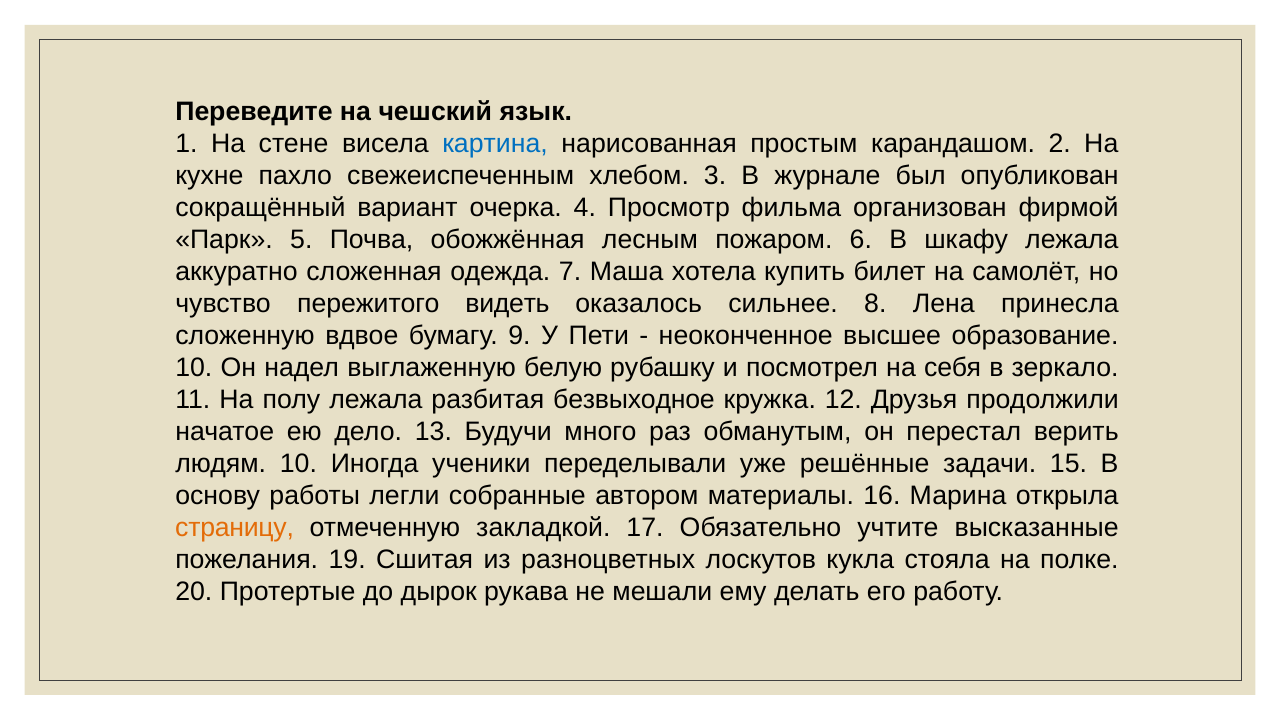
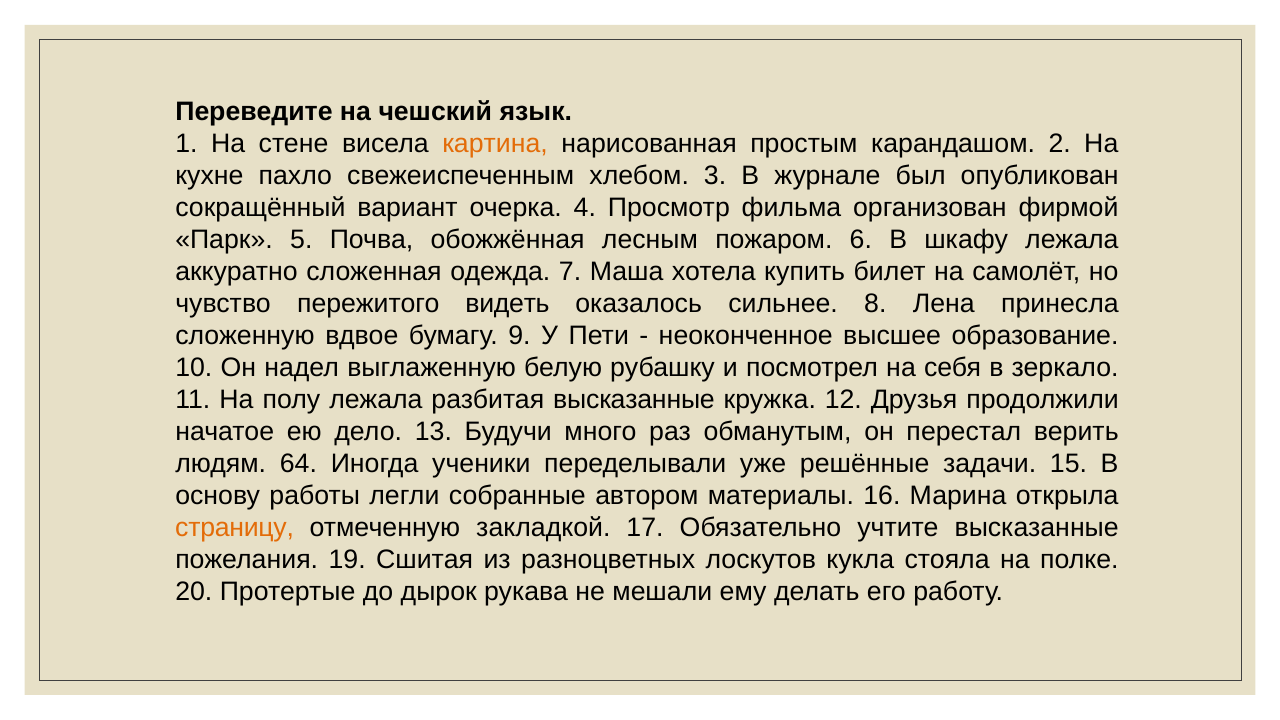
картина colour: blue -> orange
разбитая безвыходное: безвыходное -> высказанные
людям 10: 10 -> 64
